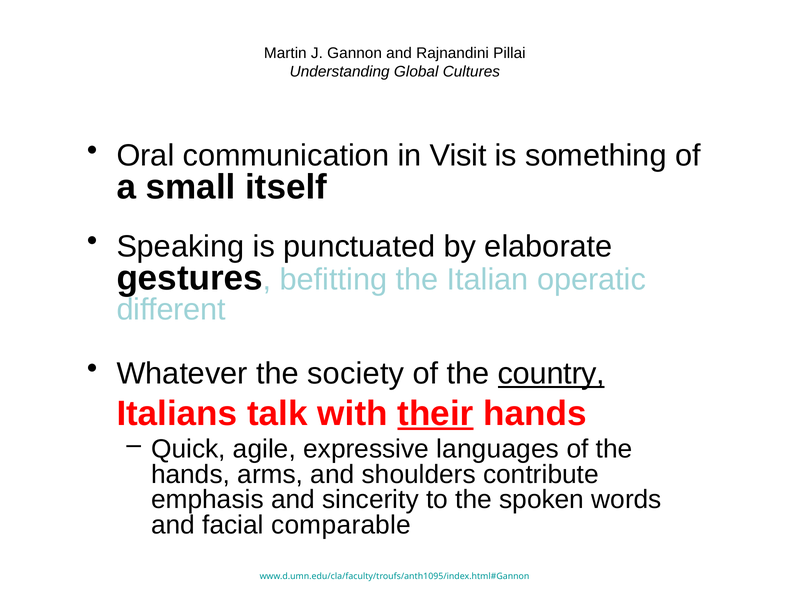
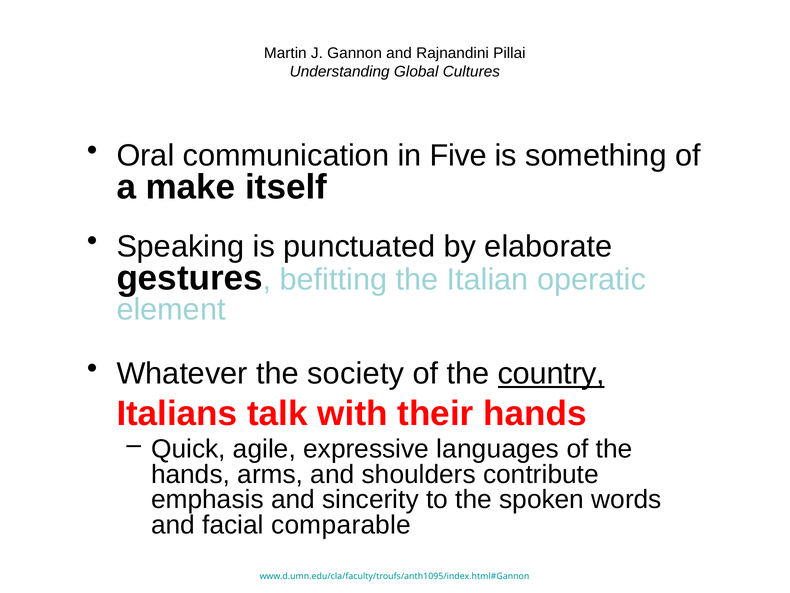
Visit: Visit -> Five
small: small -> make
different: different -> element
their underline: present -> none
